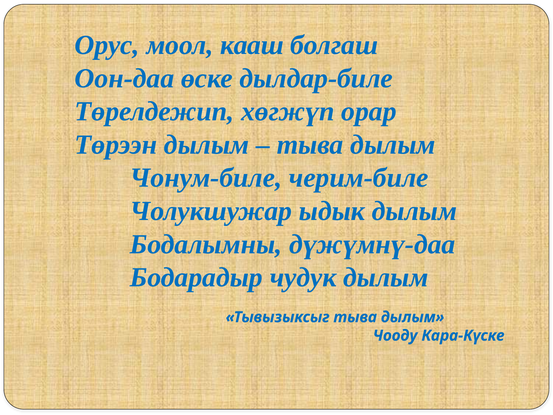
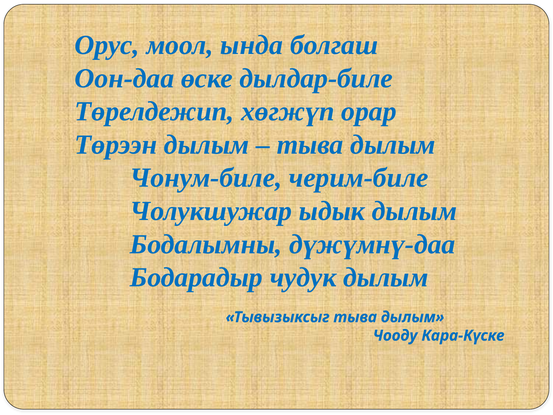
кааш: кааш -> ында
